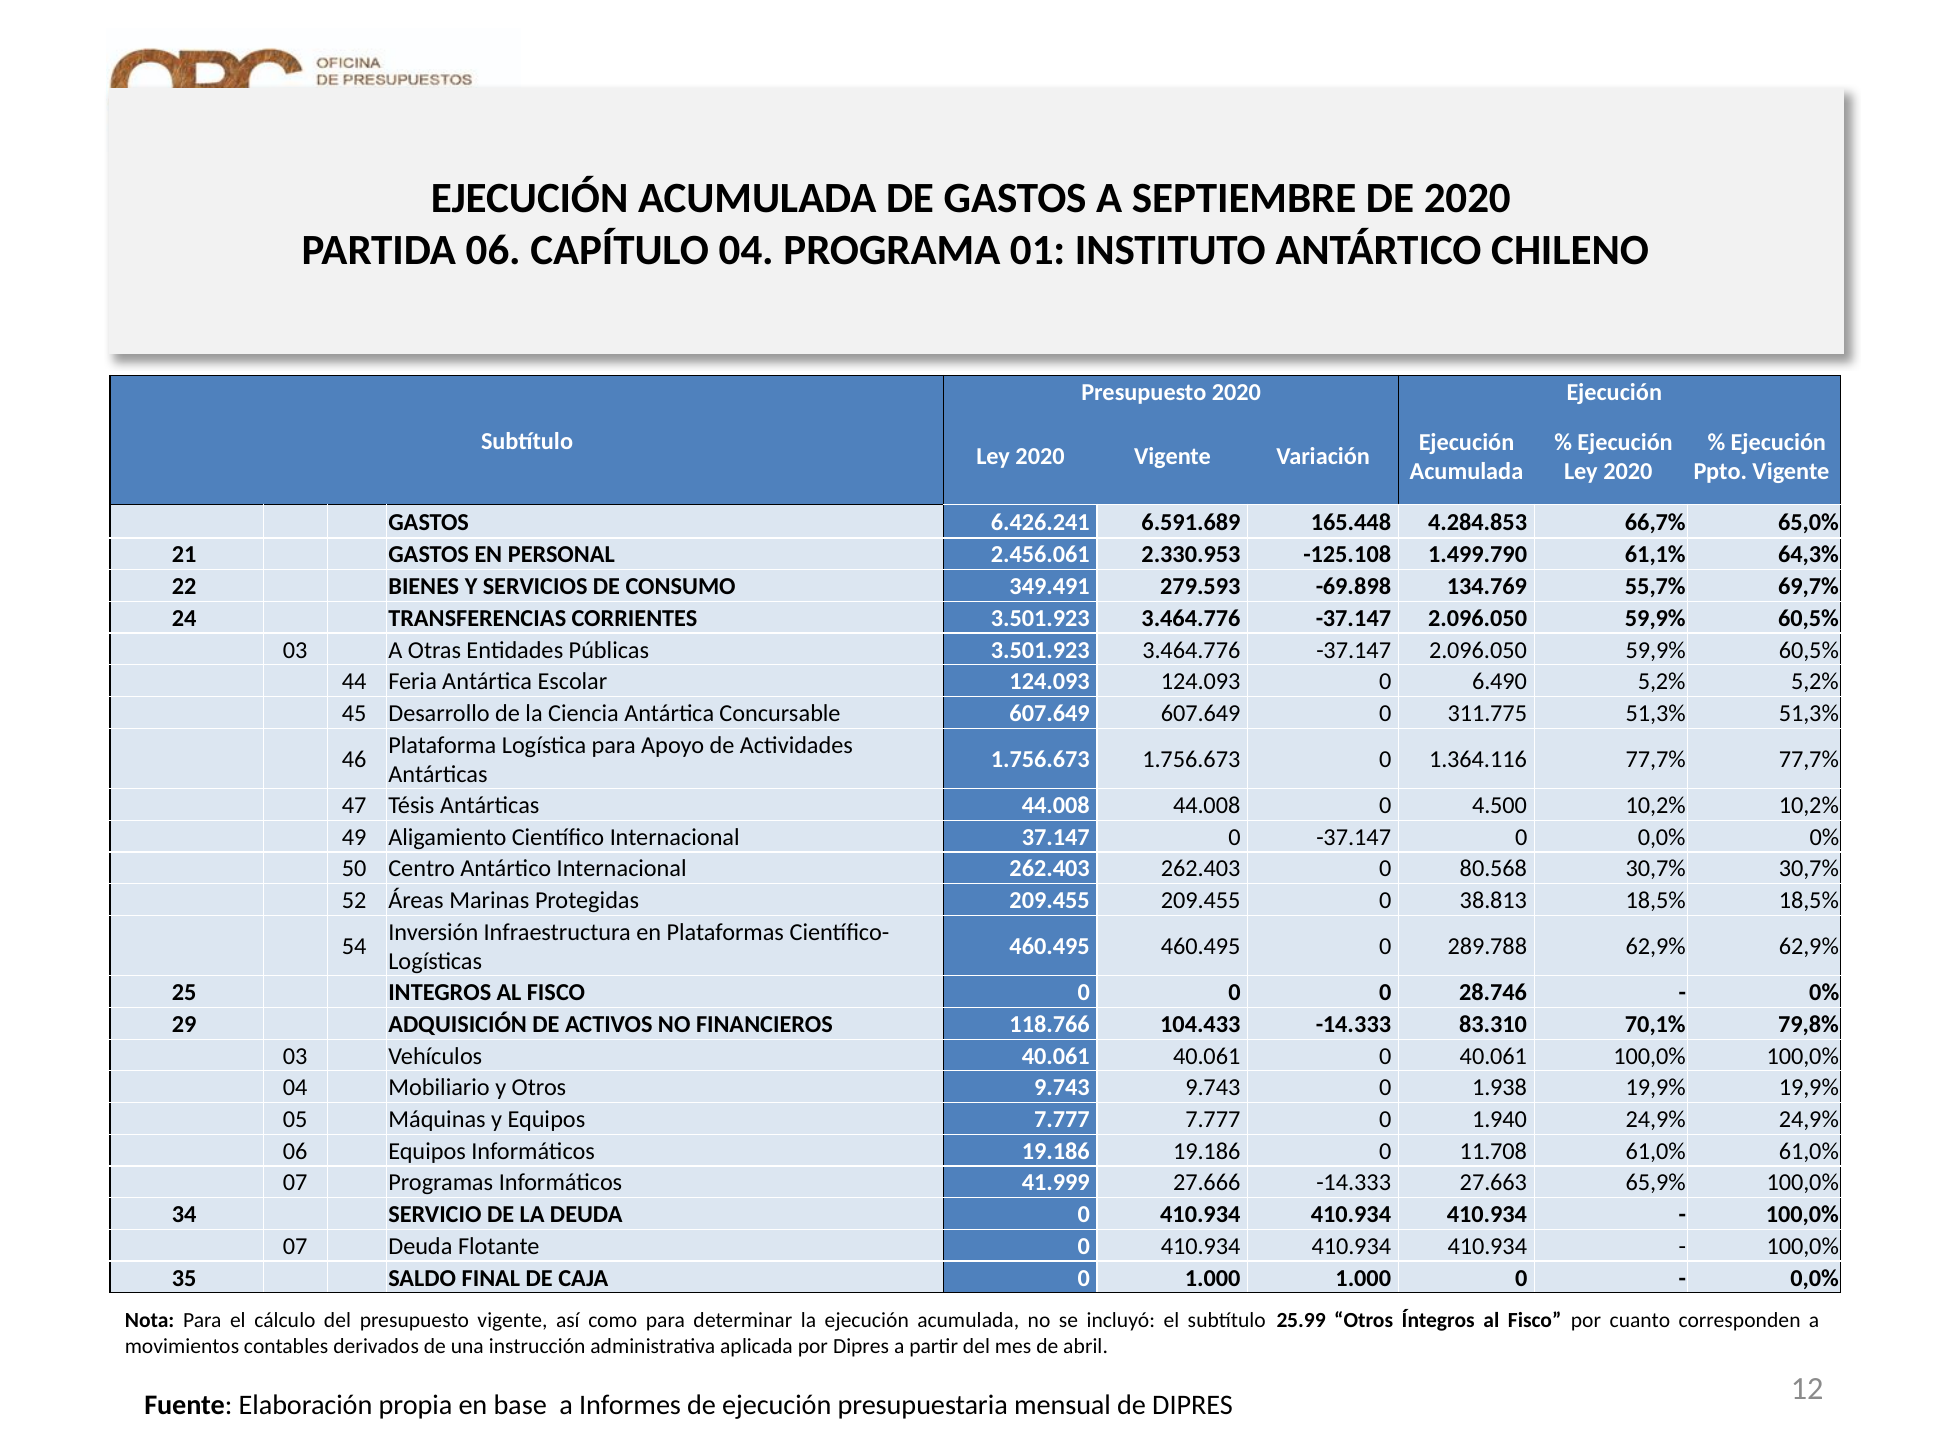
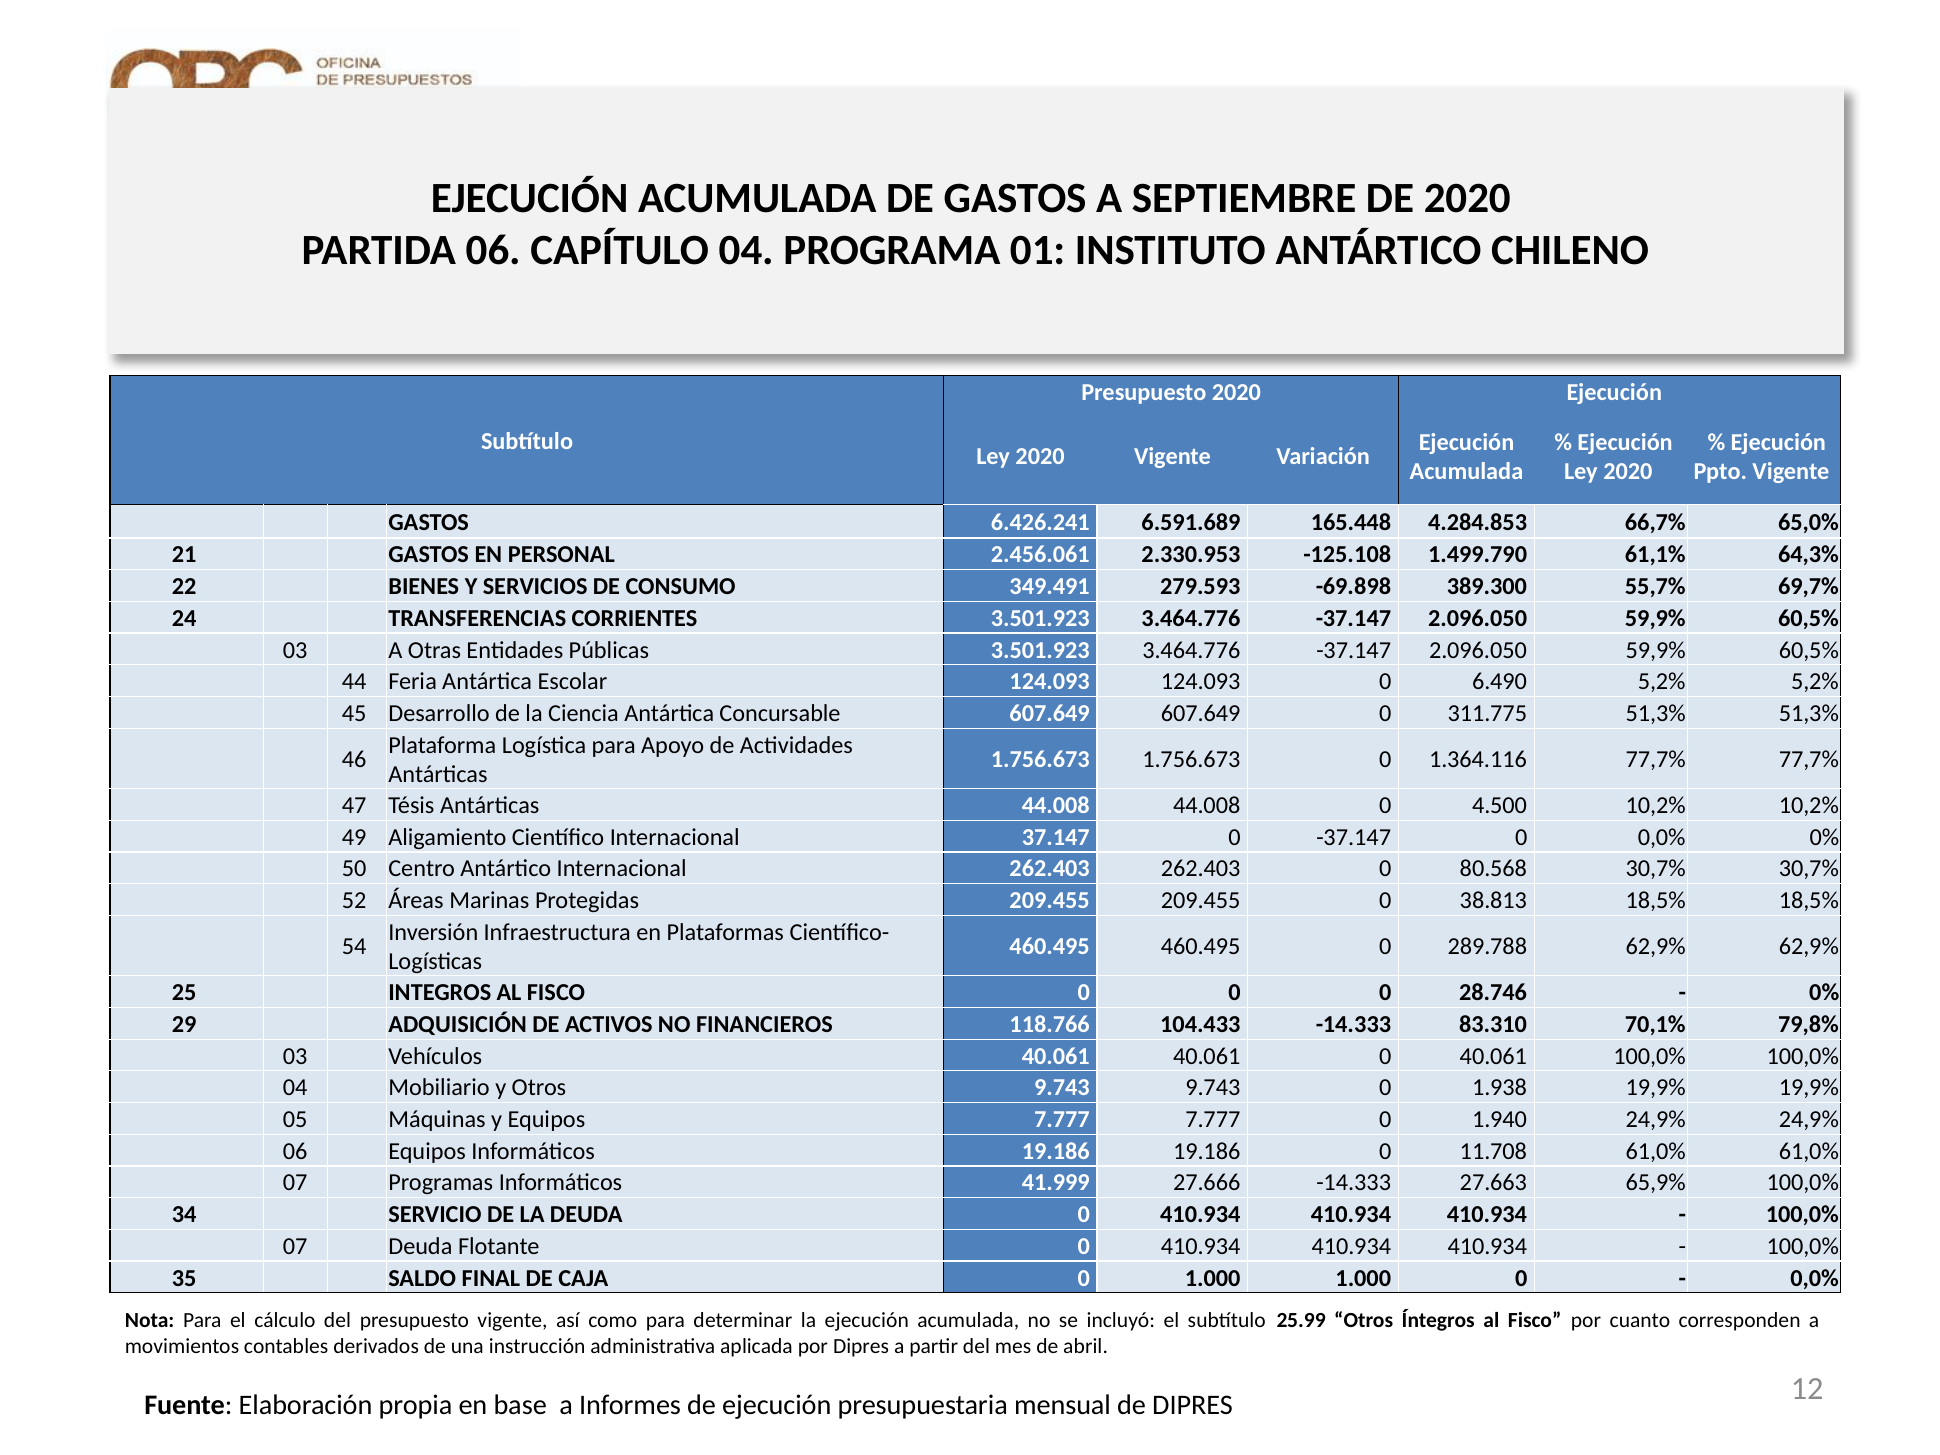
134.769: 134.769 -> 389.300
